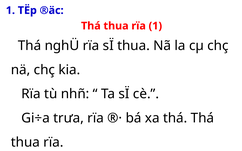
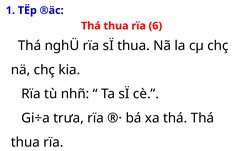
rïa 1: 1 -> 6
